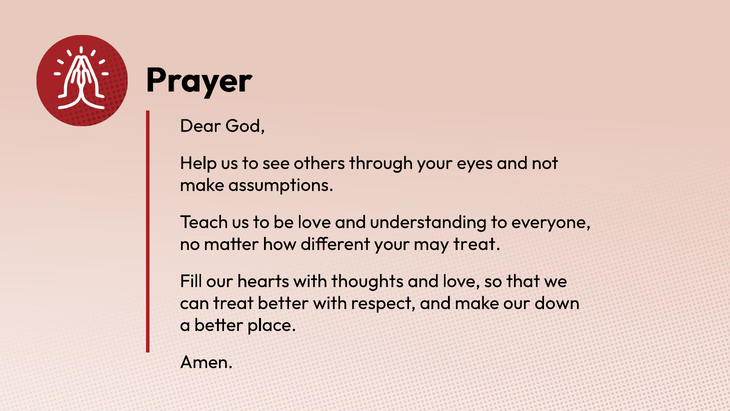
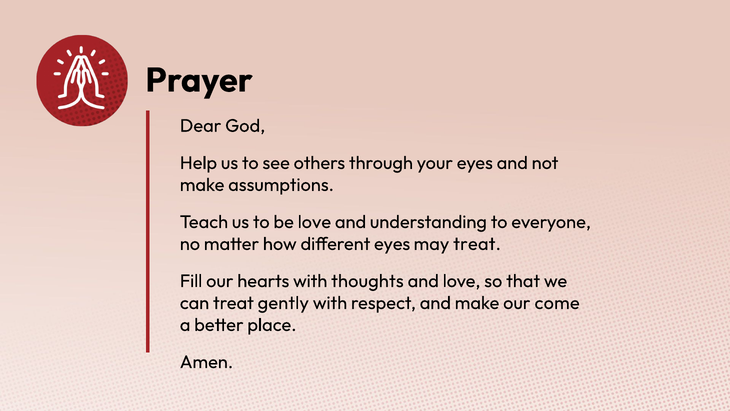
different your: your -> eyes
treat better: better -> gently
down: down -> come
